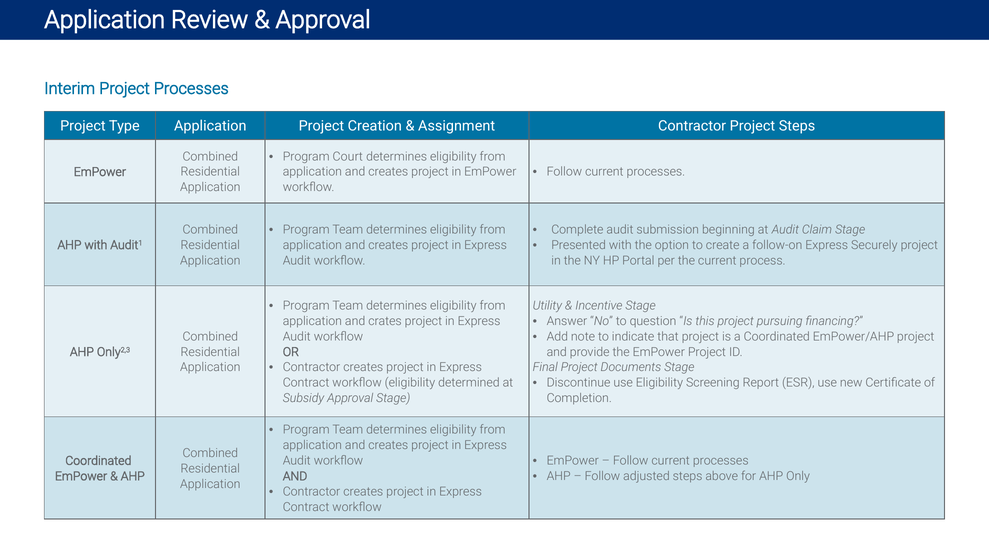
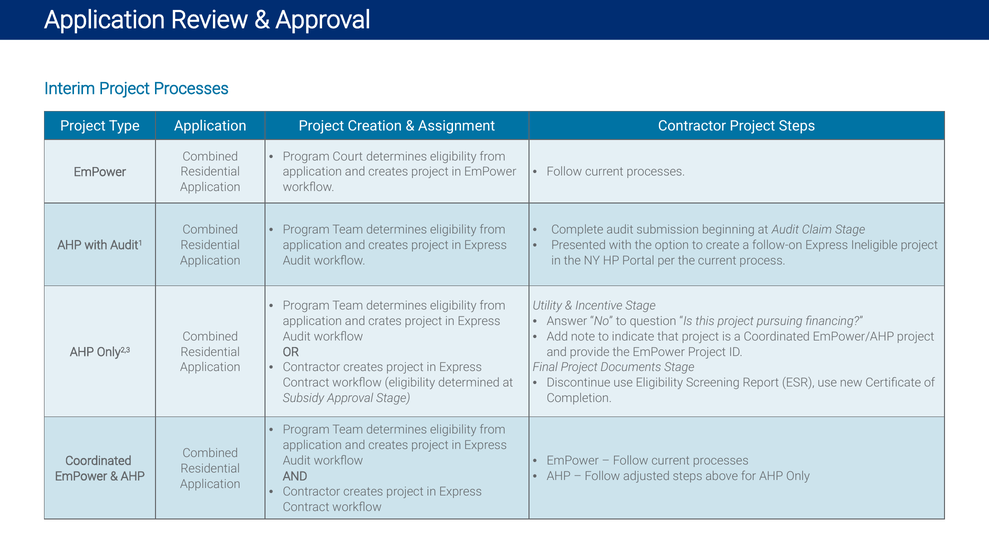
Securely: Securely -> Ineligible
